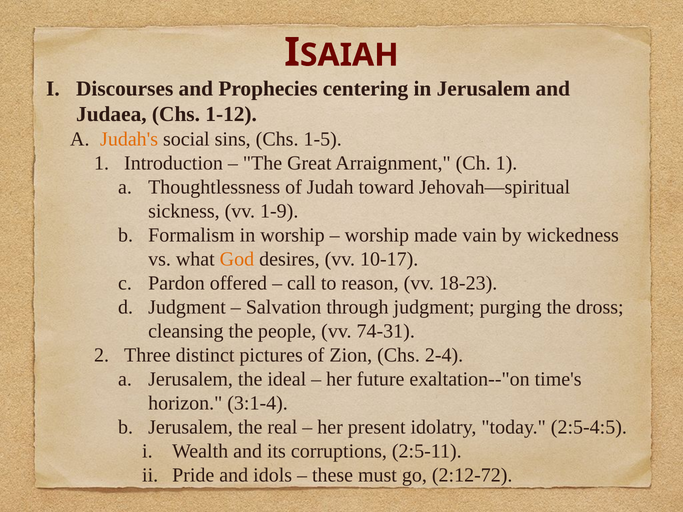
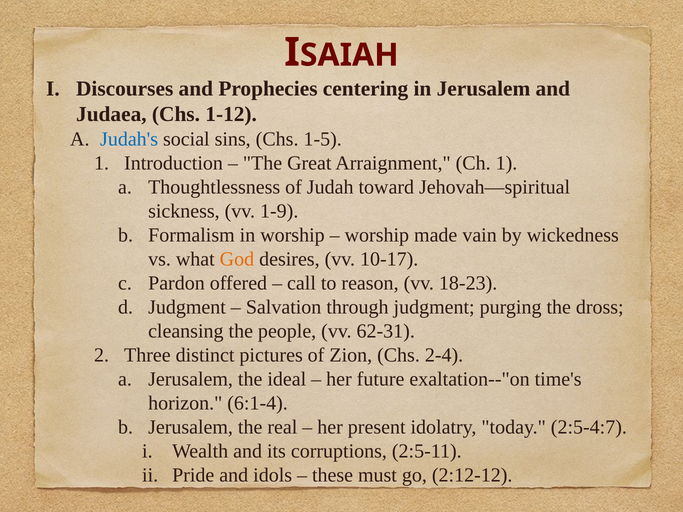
Judah's colour: orange -> blue
74-31: 74-31 -> 62-31
3:1-4: 3:1-4 -> 6:1-4
2:5-4:5: 2:5-4:5 -> 2:5-4:7
2:12-72: 2:12-72 -> 2:12-12
